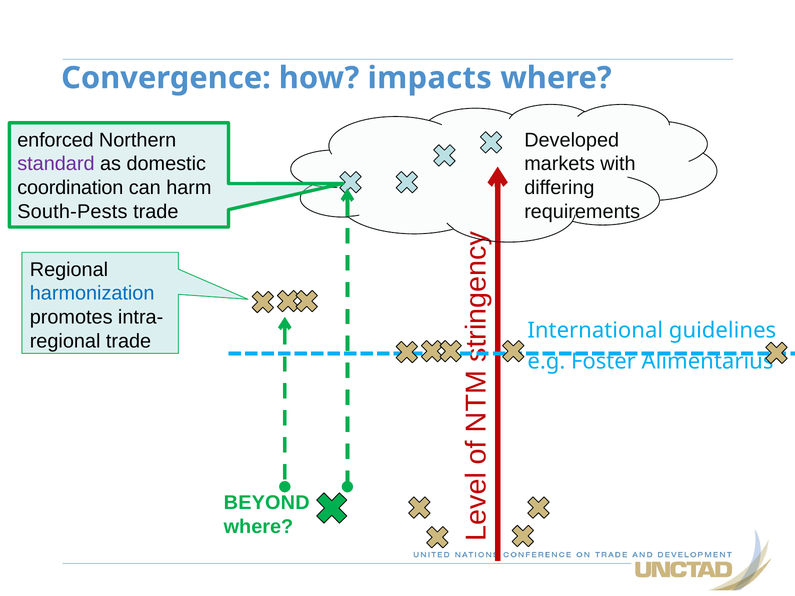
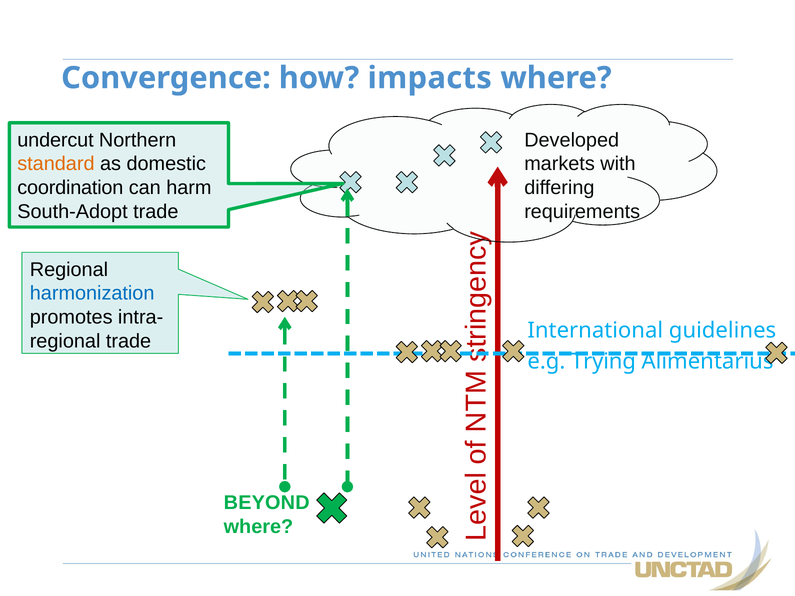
enforced: enforced -> undercut
standard colour: purple -> orange
South-Pests: South-Pests -> South-Adopt
Foster: Foster -> Trying
